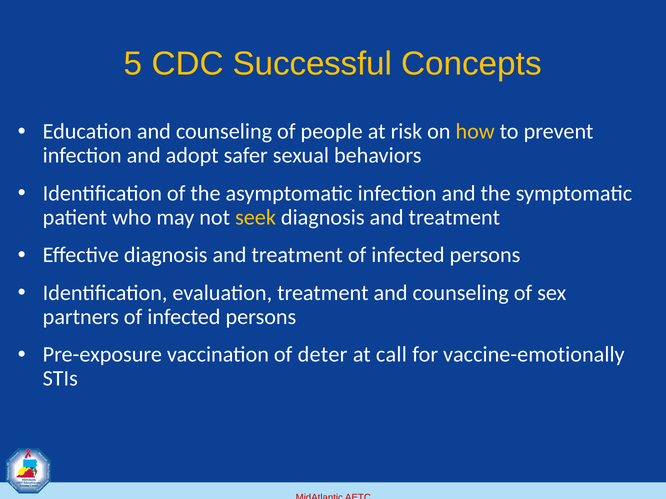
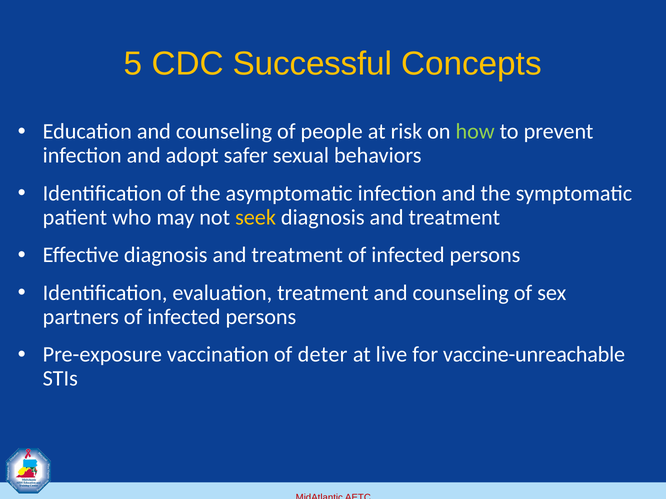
how colour: yellow -> light green
call: call -> live
vaccine-emotionally: vaccine-emotionally -> vaccine-unreachable
